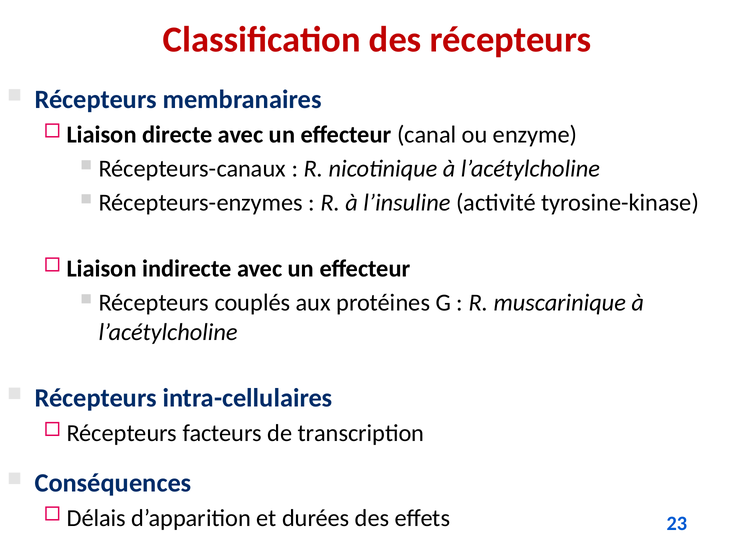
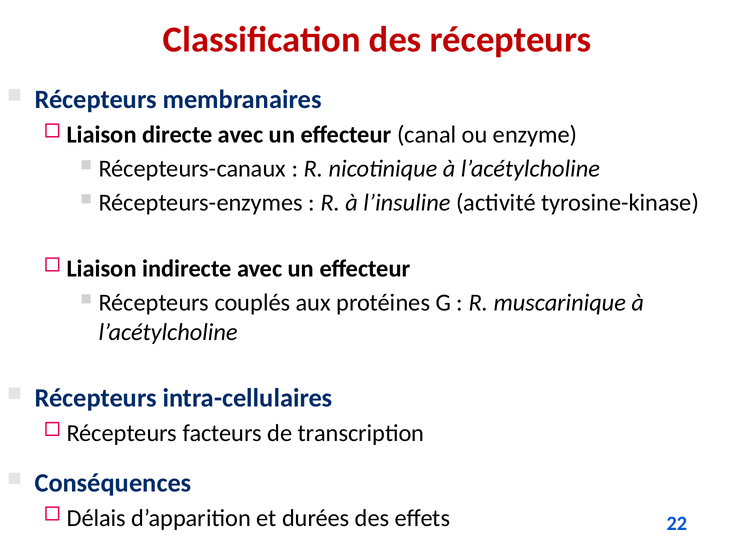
23: 23 -> 22
